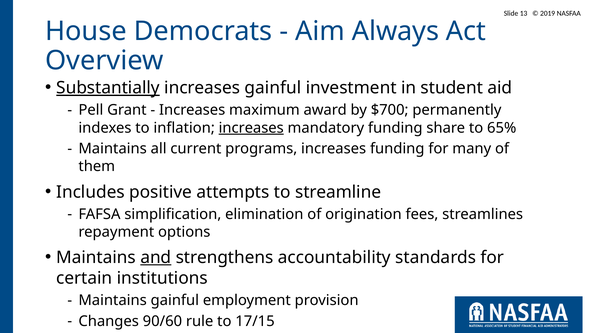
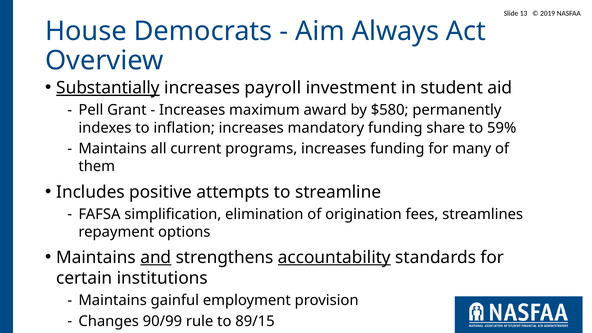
increases gainful: gainful -> payroll
$700: $700 -> $580
increases at (251, 128) underline: present -> none
65%: 65% -> 59%
accountability underline: none -> present
90/60: 90/60 -> 90/99
17/15: 17/15 -> 89/15
